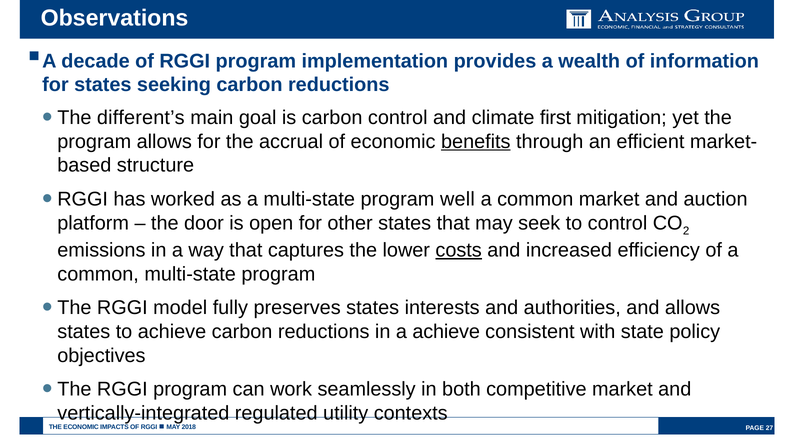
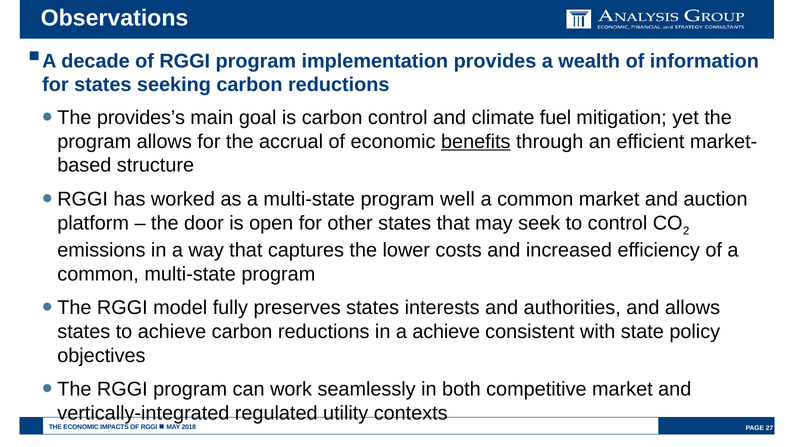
different’s: different’s -> provides’s
first: first -> fuel
costs underline: present -> none
